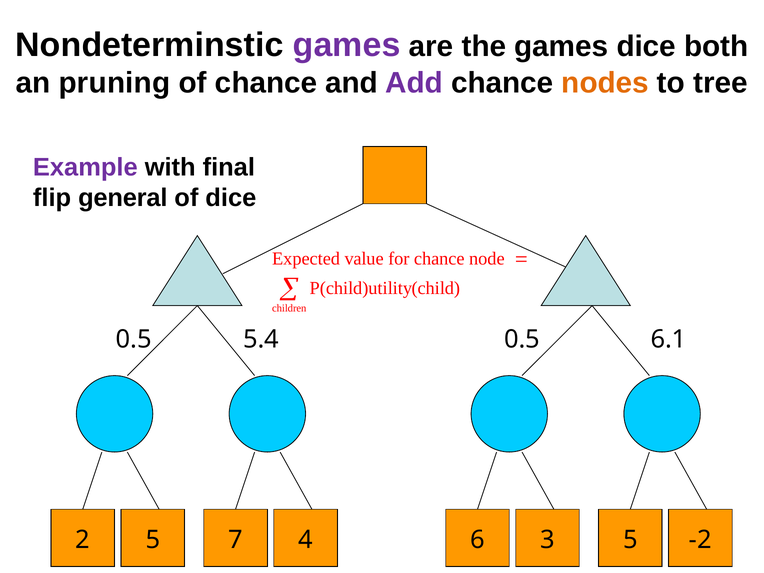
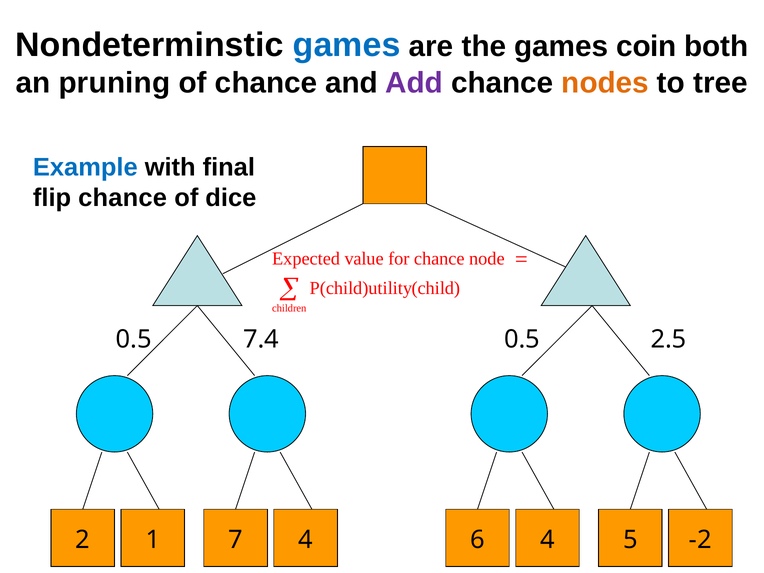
games at (347, 45) colour: purple -> blue
games dice: dice -> coin
Example colour: purple -> blue
flip general: general -> chance
5.4: 5.4 -> 7.4
6.1: 6.1 -> 2.5
2 5: 5 -> 1
6 3: 3 -> 4
